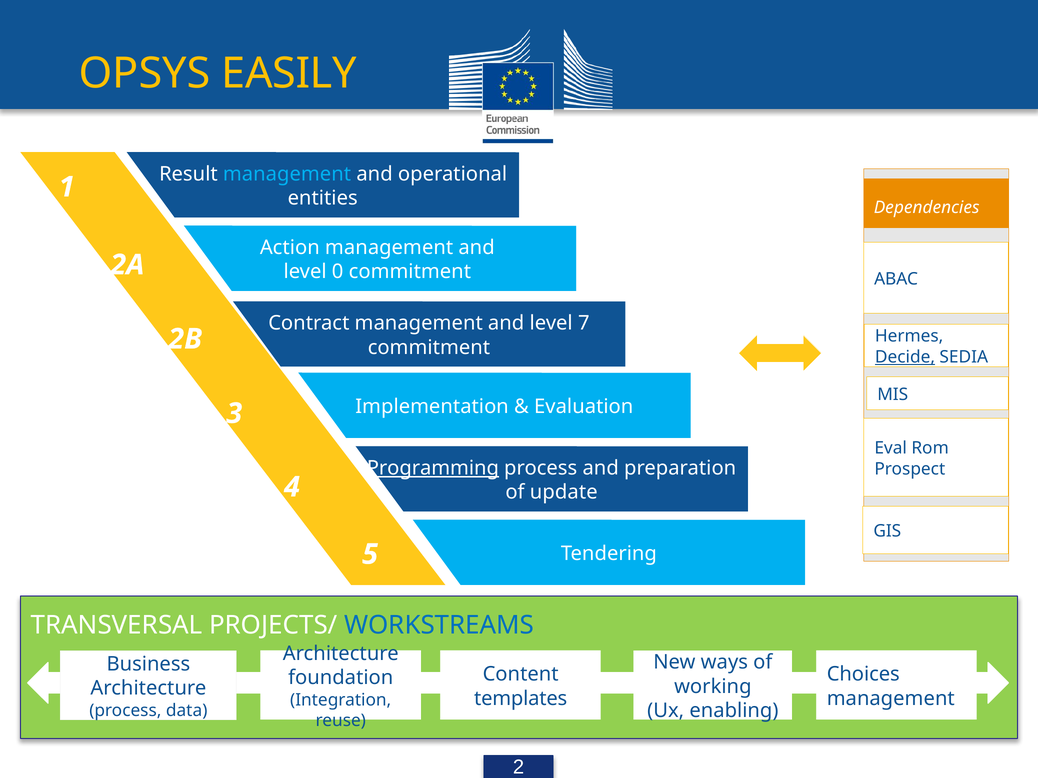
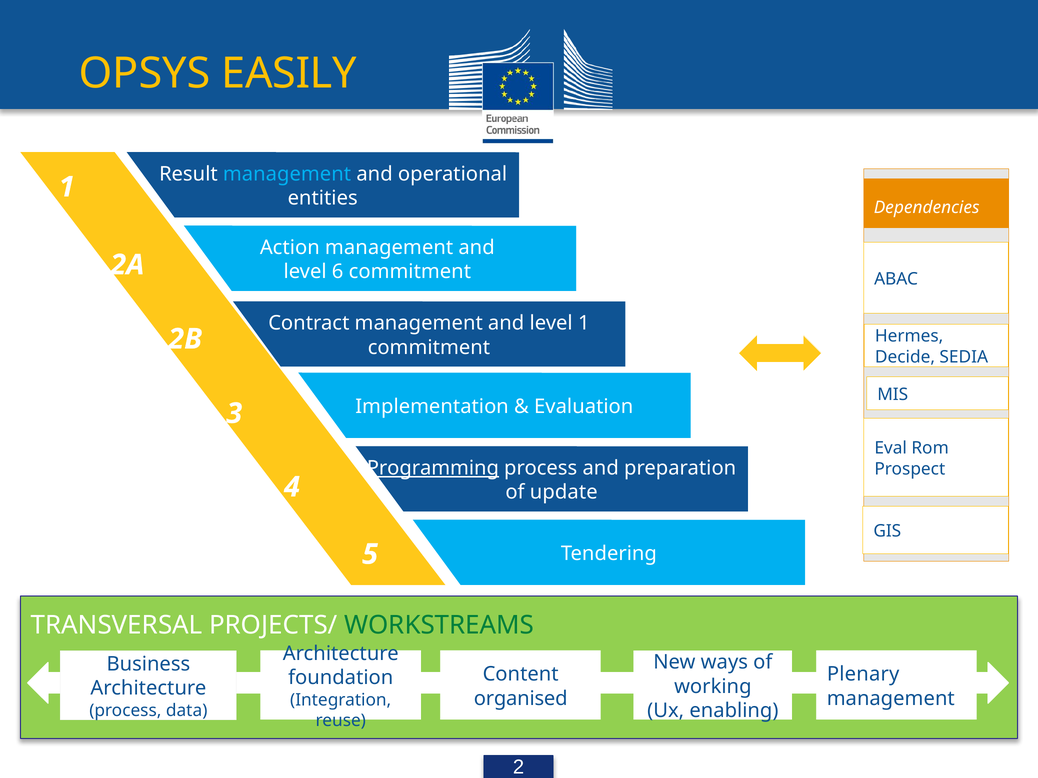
0: 0 -> 6
level 7: 7 -> 1
Decide underline: present -> none
WORKSTREAMS colour: blue -> green
Choices: Choices -> Plenary
templates: templates -> organised
